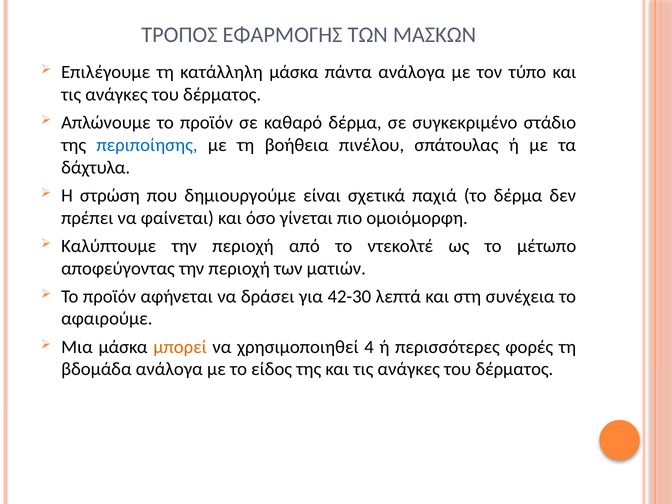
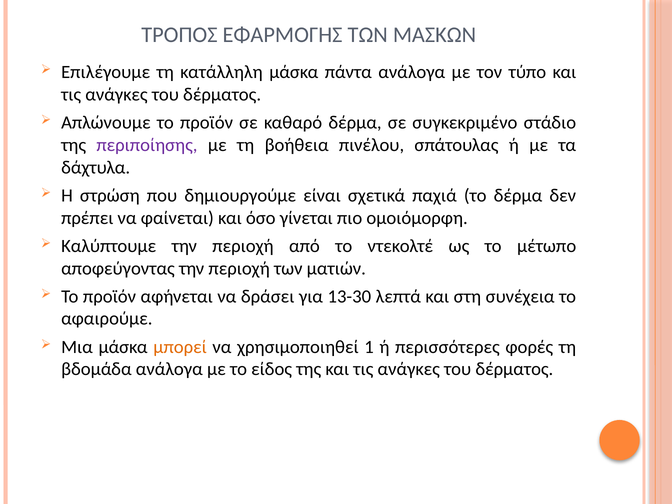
περιποίησης colour: blue -> purple
42-30: 42-30 -> 13-30
4: 4 -> 1
